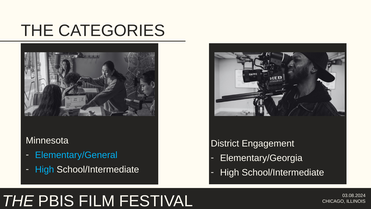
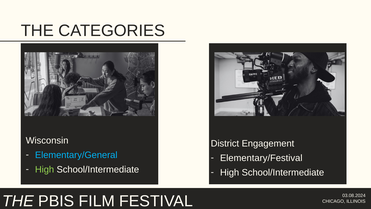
Minnesota: Minnesota -> Wisconsin
Elementary/Georgia: Elementary/Georgia -> Elementary/Festival
High at (45, 169) colour: light blue -> light green
